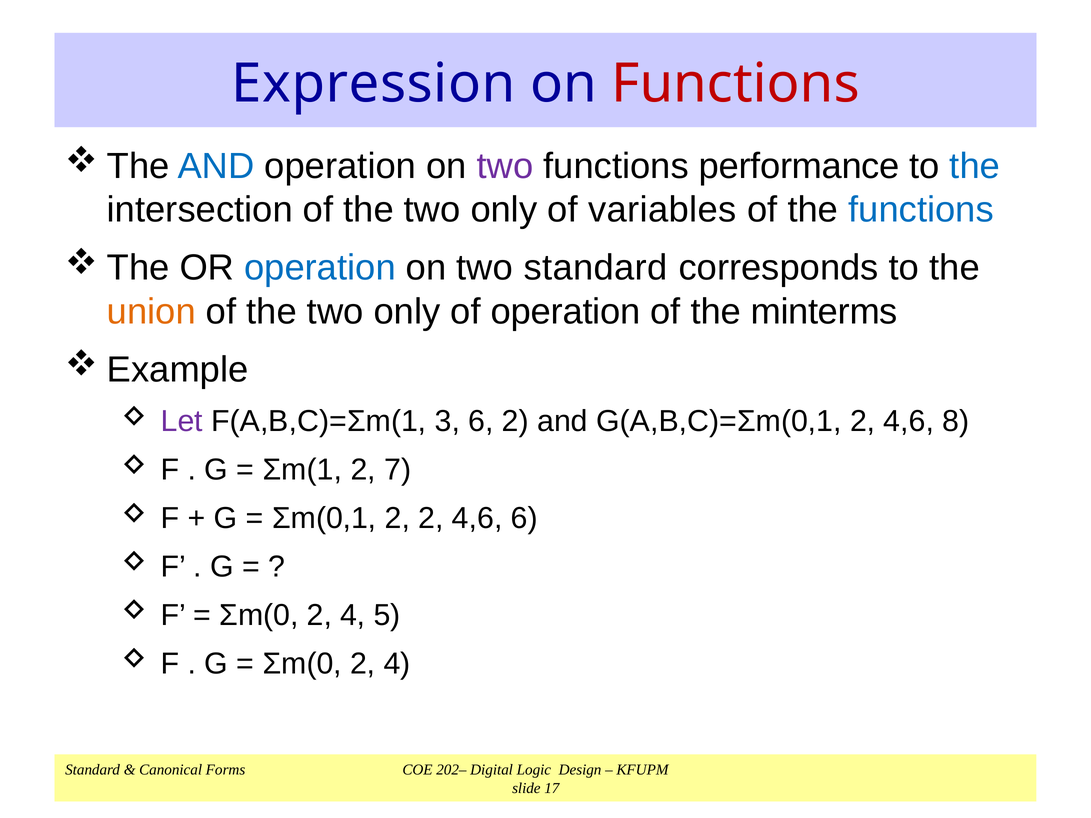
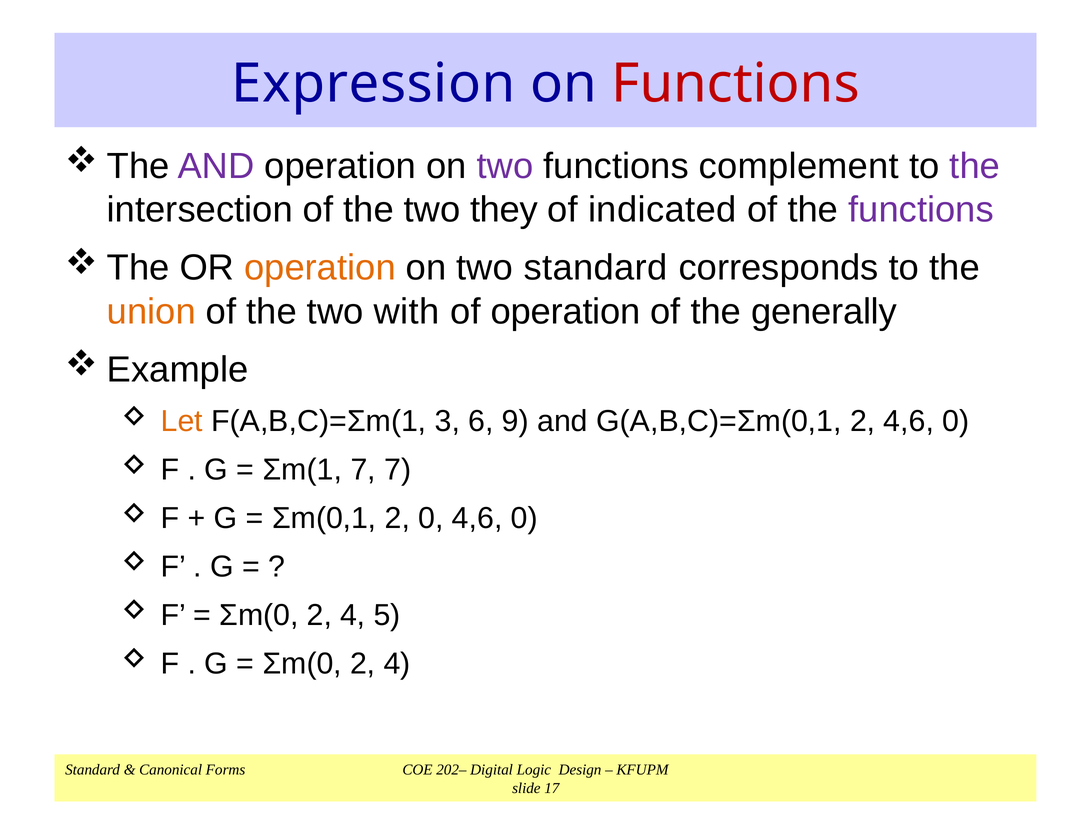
AND at (216, 166) colour: blue -> purple
performance: performance -> complement
the at (975, 166) colour: blue -> purple
only at (504, 210): only -> they
variables: variables -> indicated
functions at (921, 210) colour: blue -> purple
operation at (320, 268) colour: blue -> orange
only at (407, 312): only -> with
minterms: minterms -> generally
Let colour: purple -> orange
6 2: 2 -> 9
2 4,6 8: 8 -> 0
Σm(1 2: 2 -> 7
2 2: 2 -> 0
6 at (524, 519): 6 -> 0
